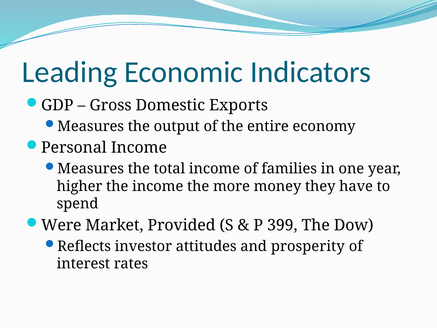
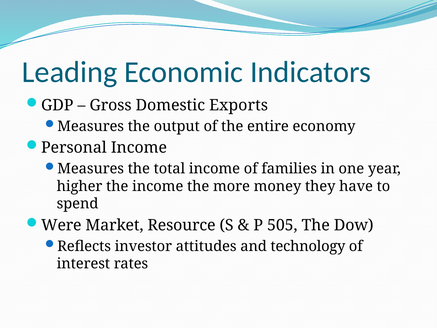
Provided: Provided -> Resource
399: 399 -> 505
prosperity: prosperity -> technology
